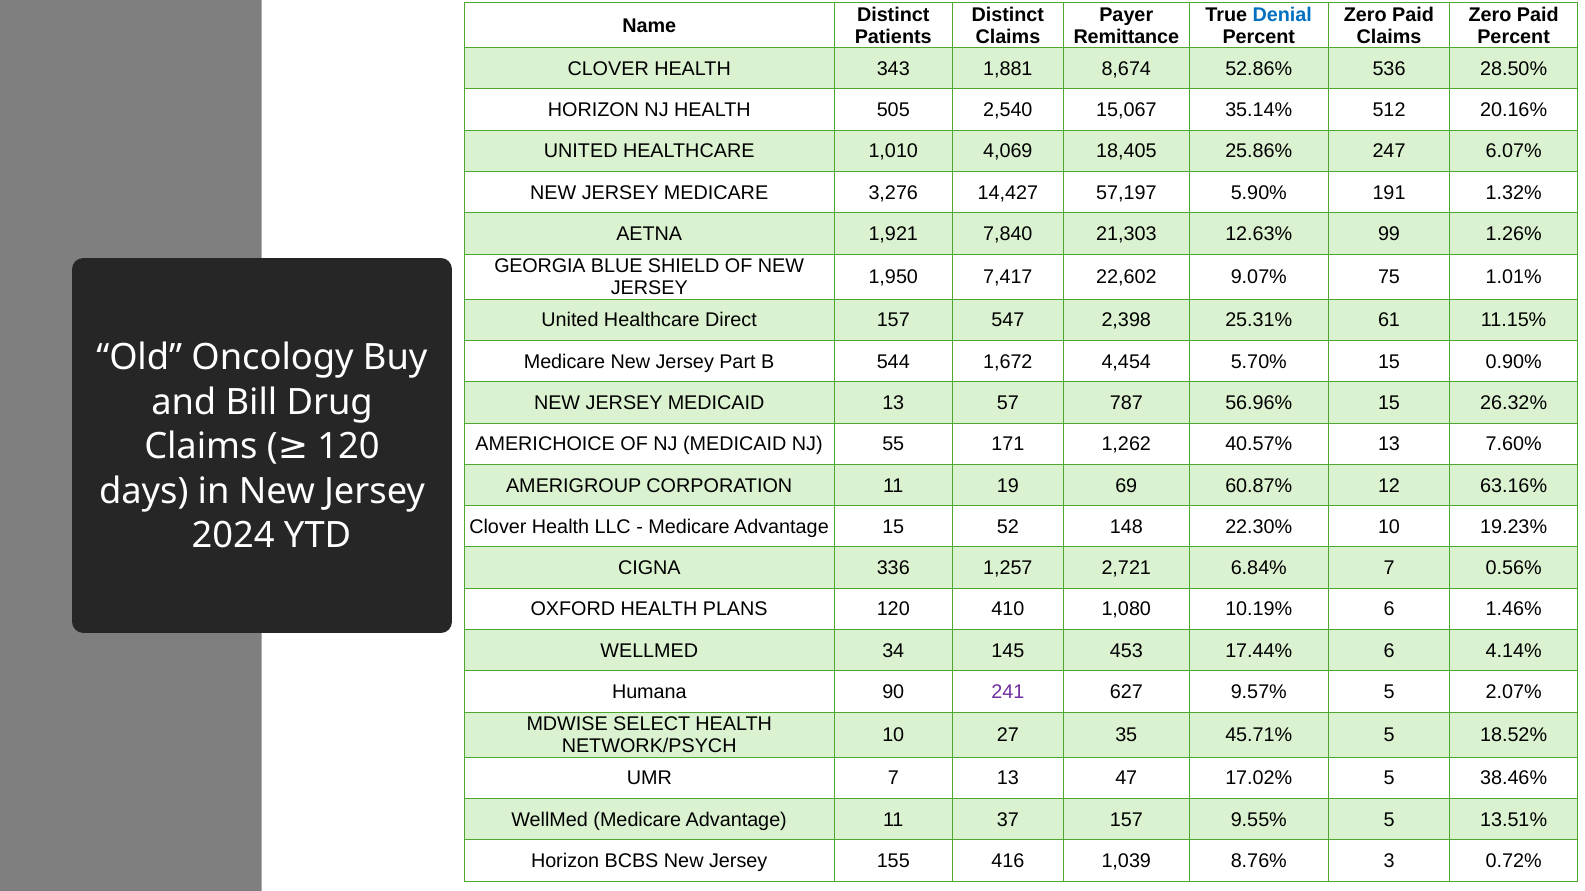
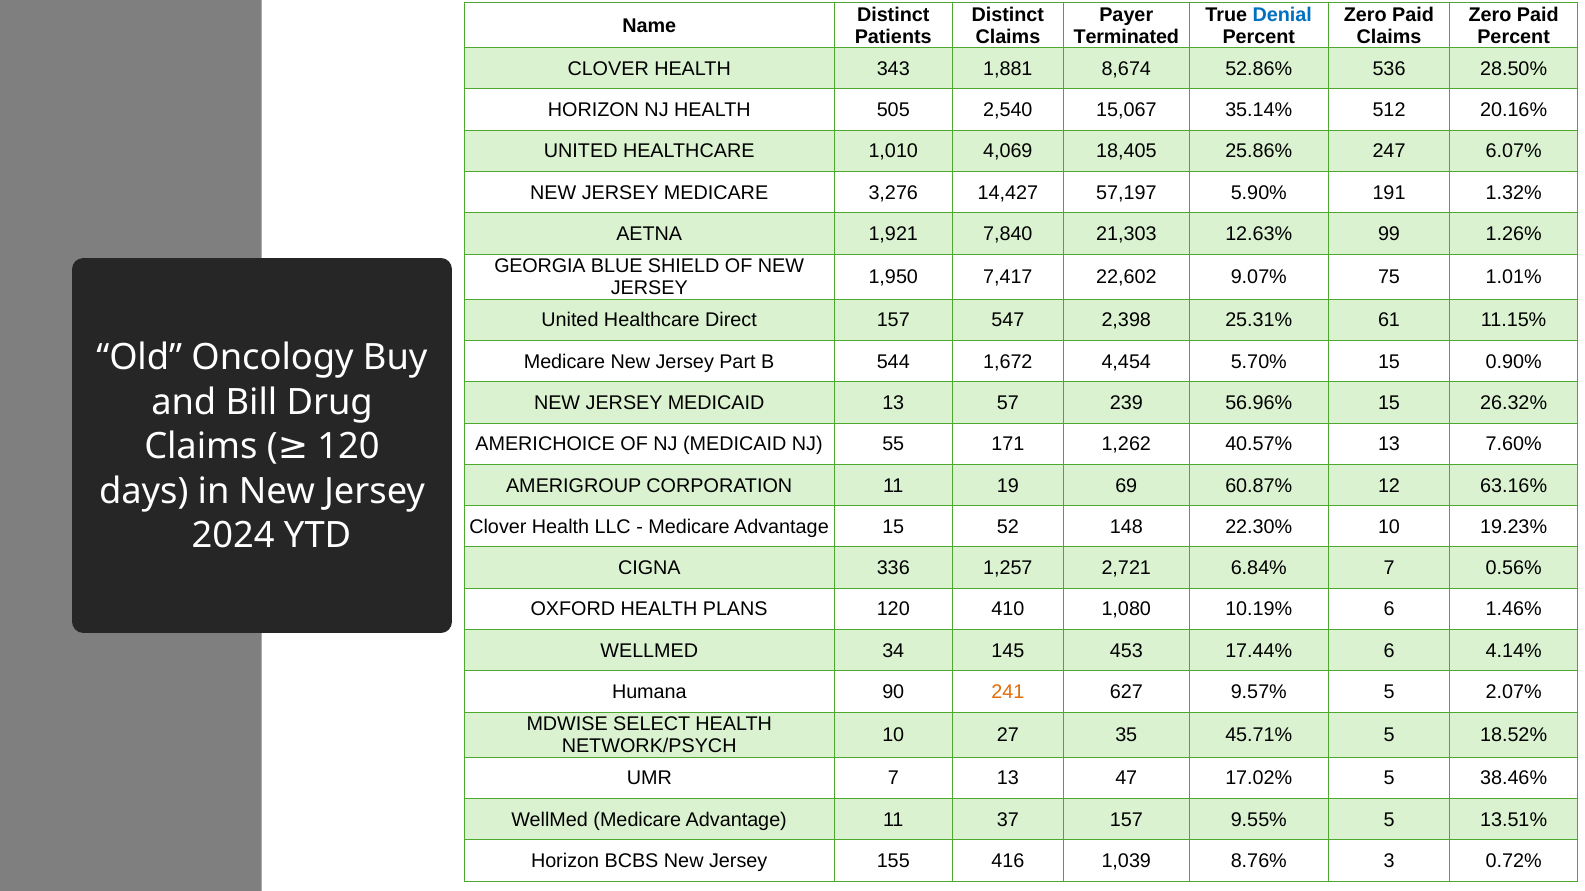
Remittance: Remittance -> Terminated
787: 787 -> 239
241 colour: purple -> orange
